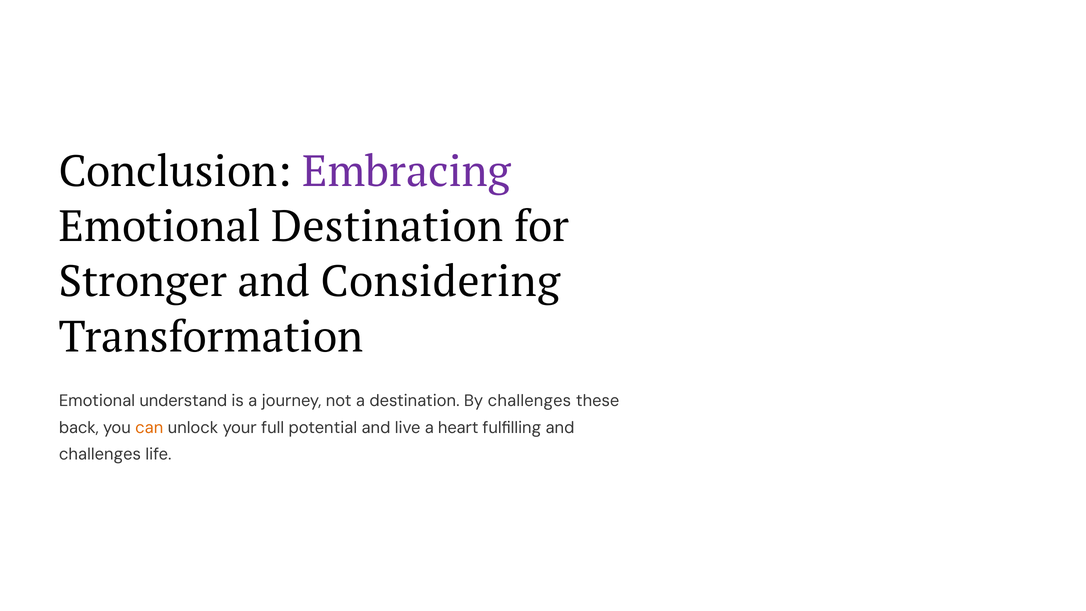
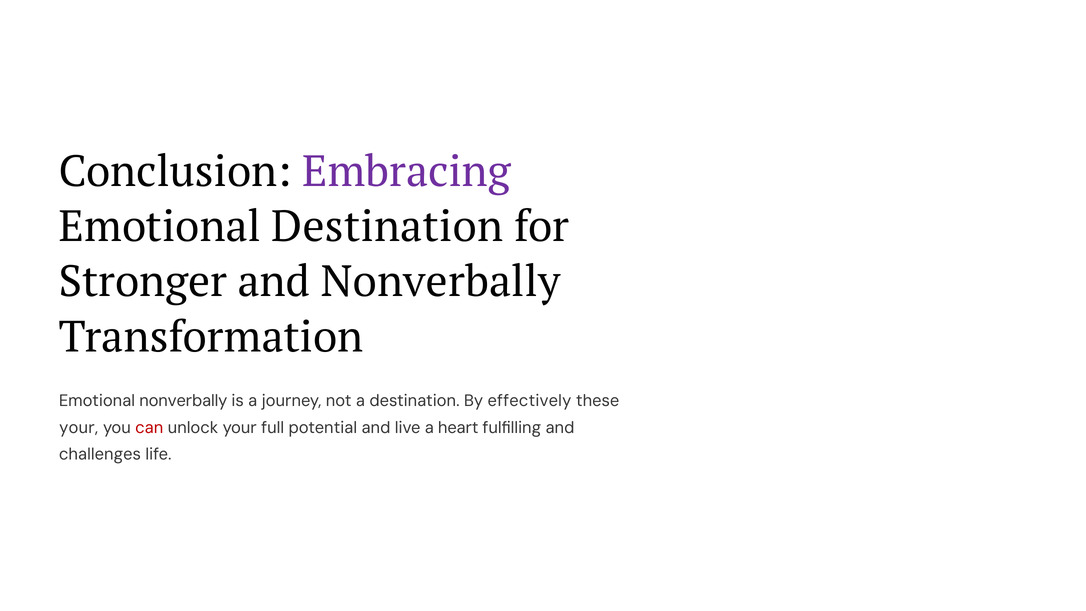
and Considering: Considering -> Nonverbally
Emotional understand: understand -> nonverbally
By challenges: challenges -> effectively
back at (79, 427): back -> your
can colour: orange -> red
